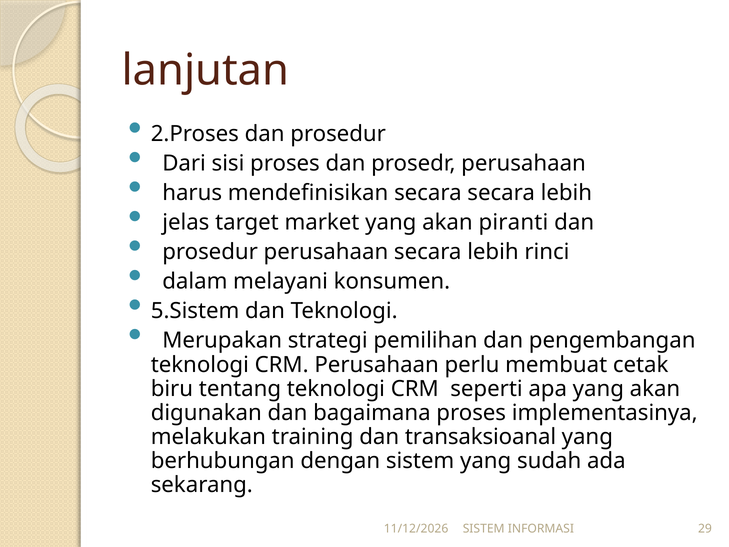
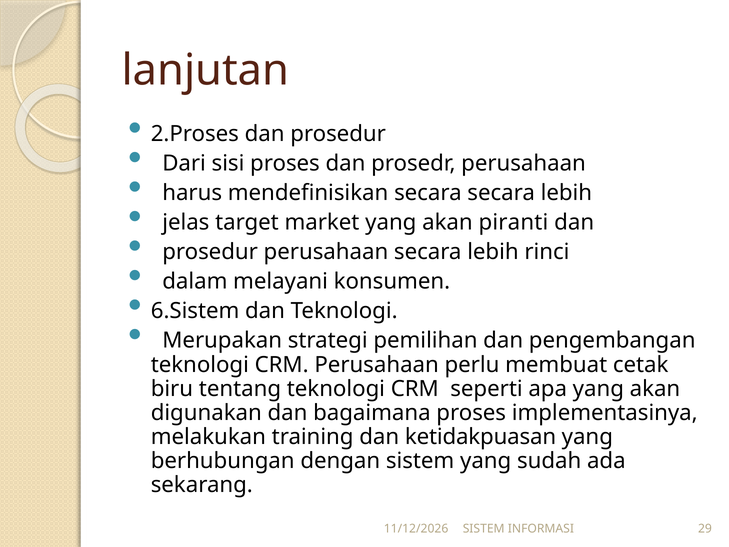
5.Sistem: 5.Sistem -> 6.Sistem
transaksioanal: transaksioanal -> ketidakpuasan
